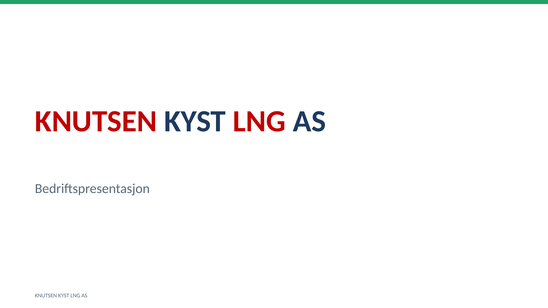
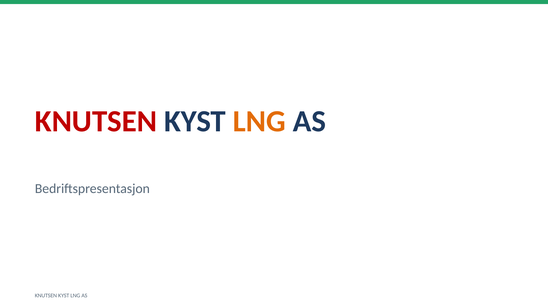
LNG at (259, 122) colour: red -> orange
